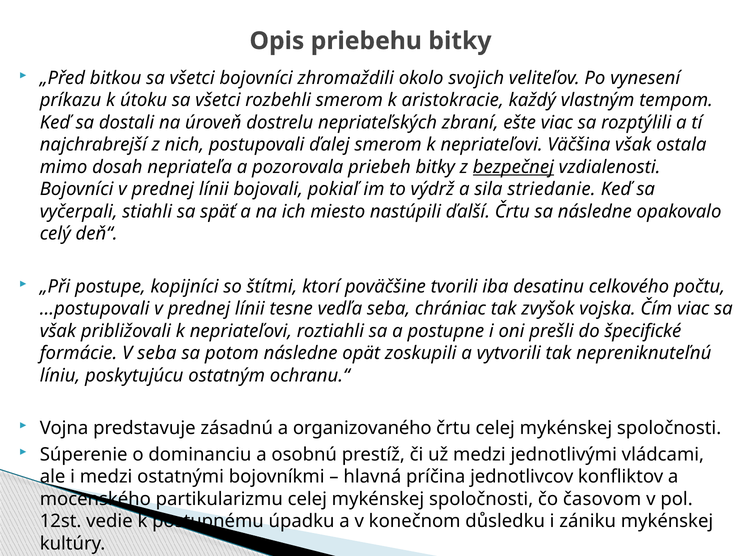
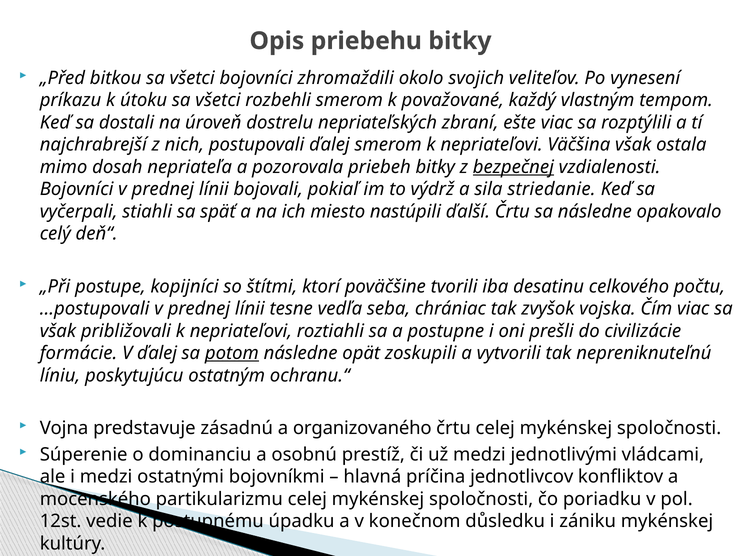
aristokracie: aristokracie -> považované
špecifické: špecifické -> civilizácie
V seba: seba -> ďalej
potom underline: none -> present
časovom: časovom -> poriadku
